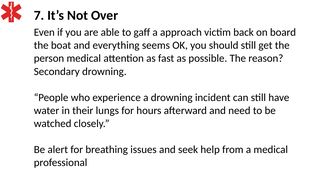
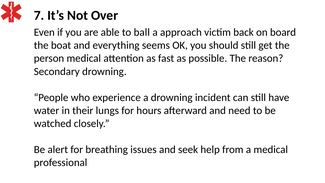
gaff: gaff -> ball
